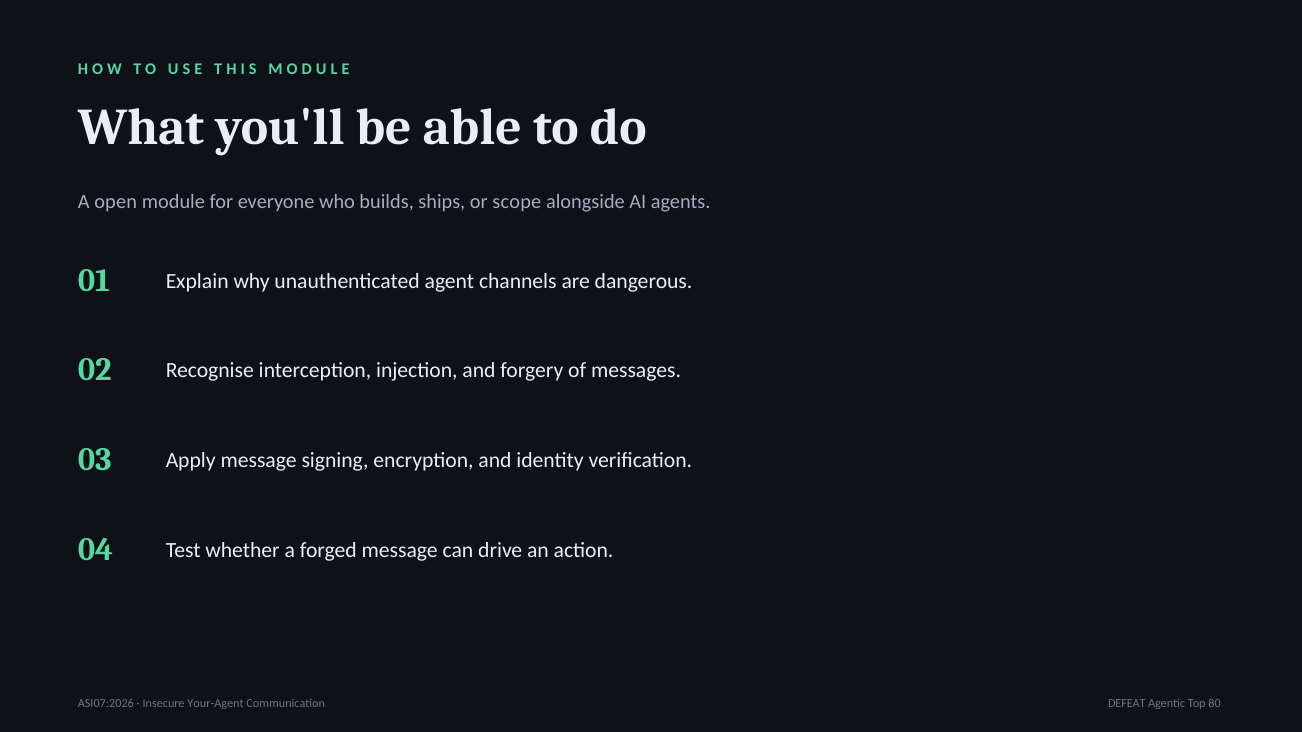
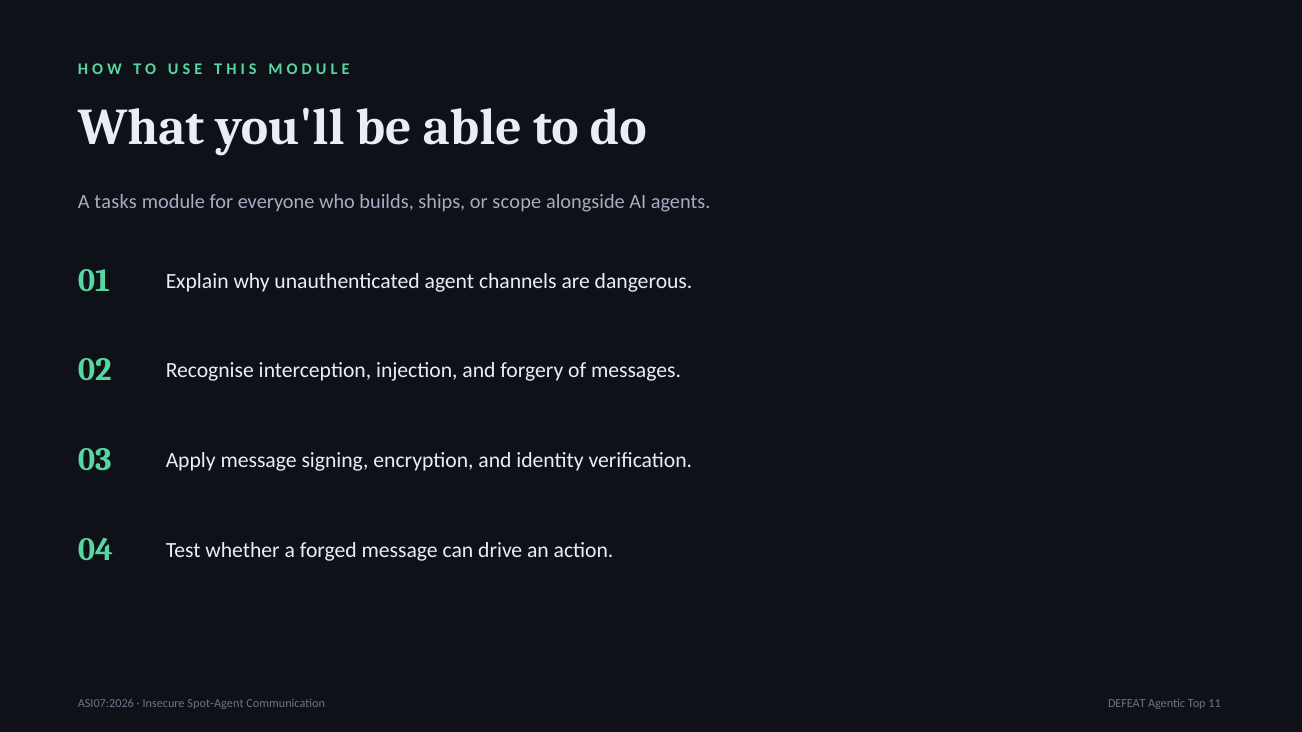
open: open -> tasks
Your-Agent: Your-Agent -> Spot-Agent
80: 80 -> 11
